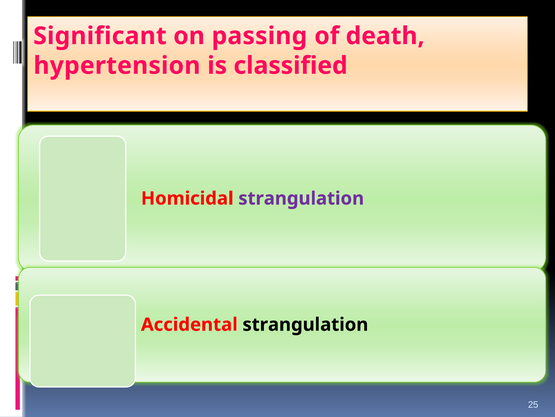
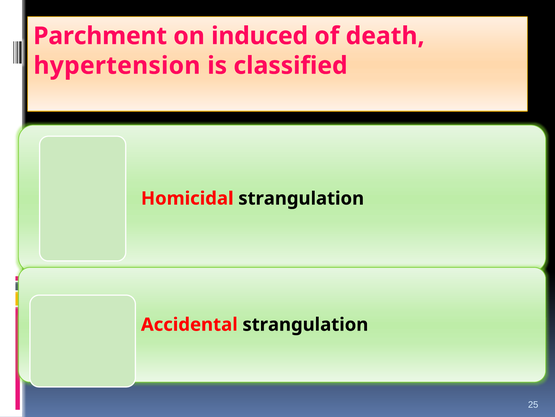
Significant: Significant -> Parchment
passing: passing -> induced
strangulation at (301, 198) colour: purple -> black
